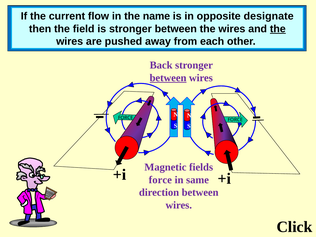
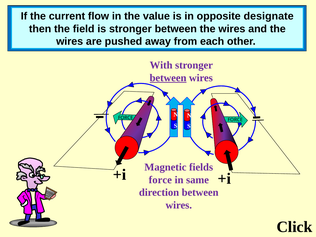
name: name -> value
the at (278, 29) underline: present -> none
Back: Back -> With
